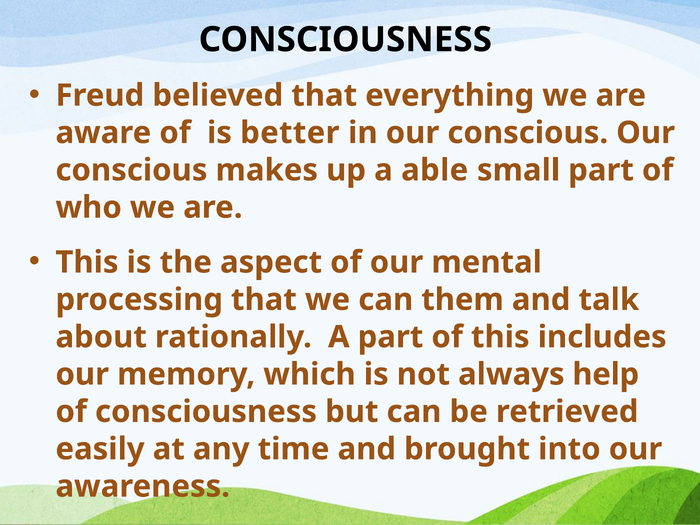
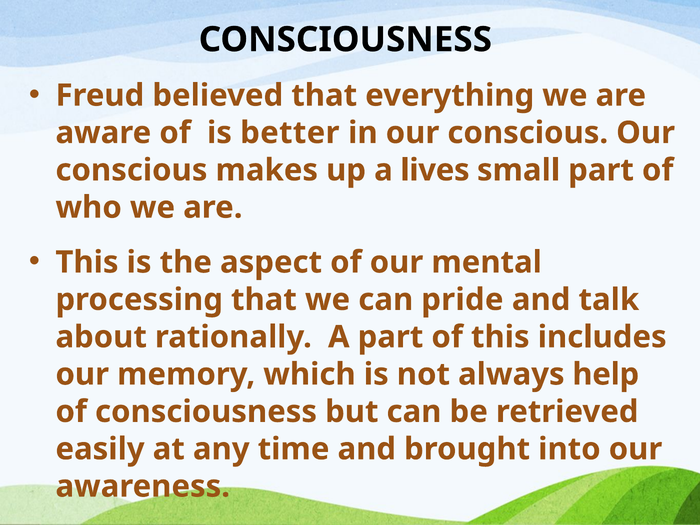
able: able -> lives
them: them -> pride
